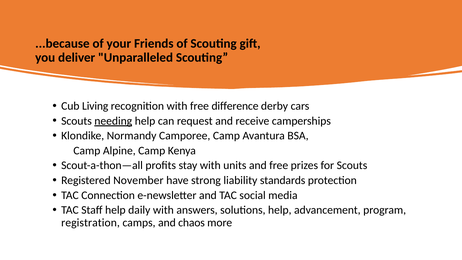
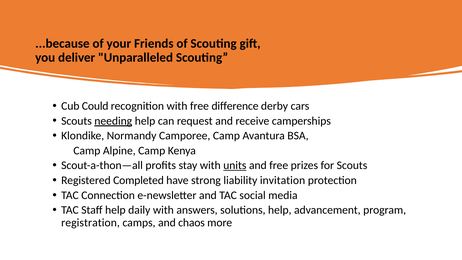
Living: Living -> Could
units underline: none -> present
November: November -> Completed
standards: standards -> invitation
